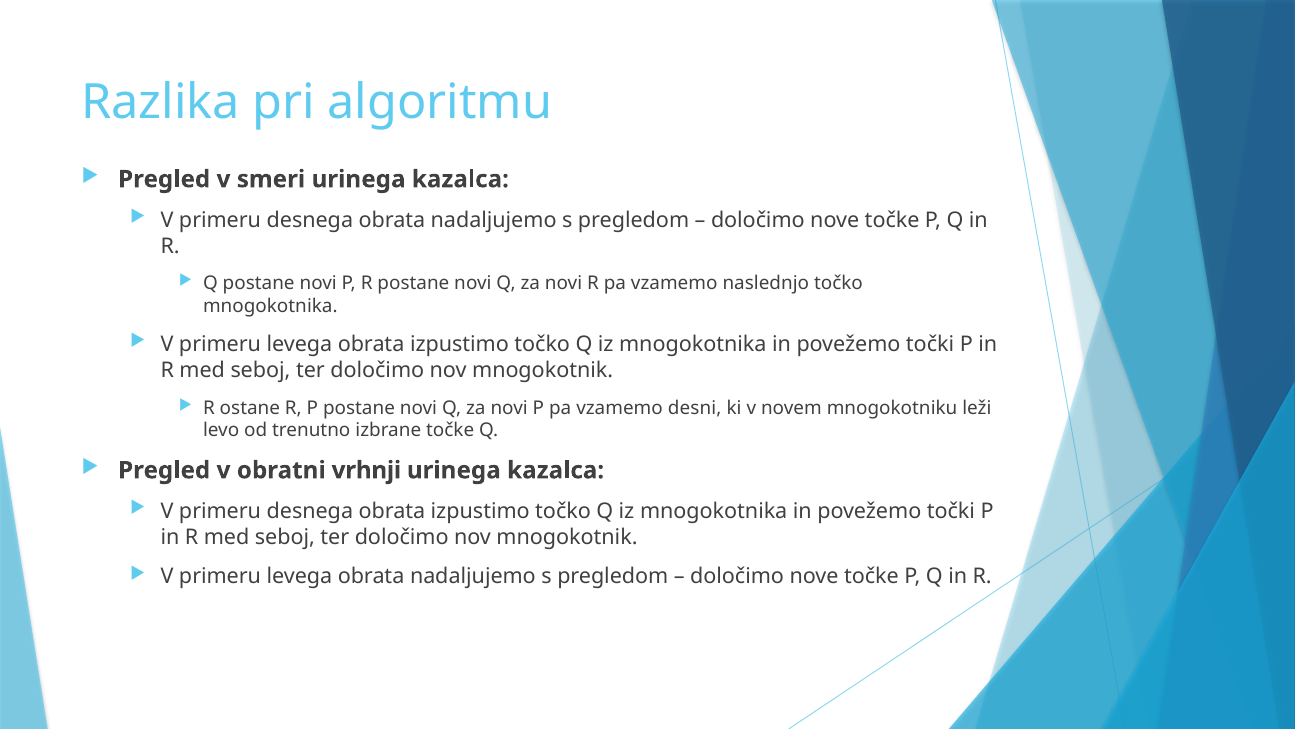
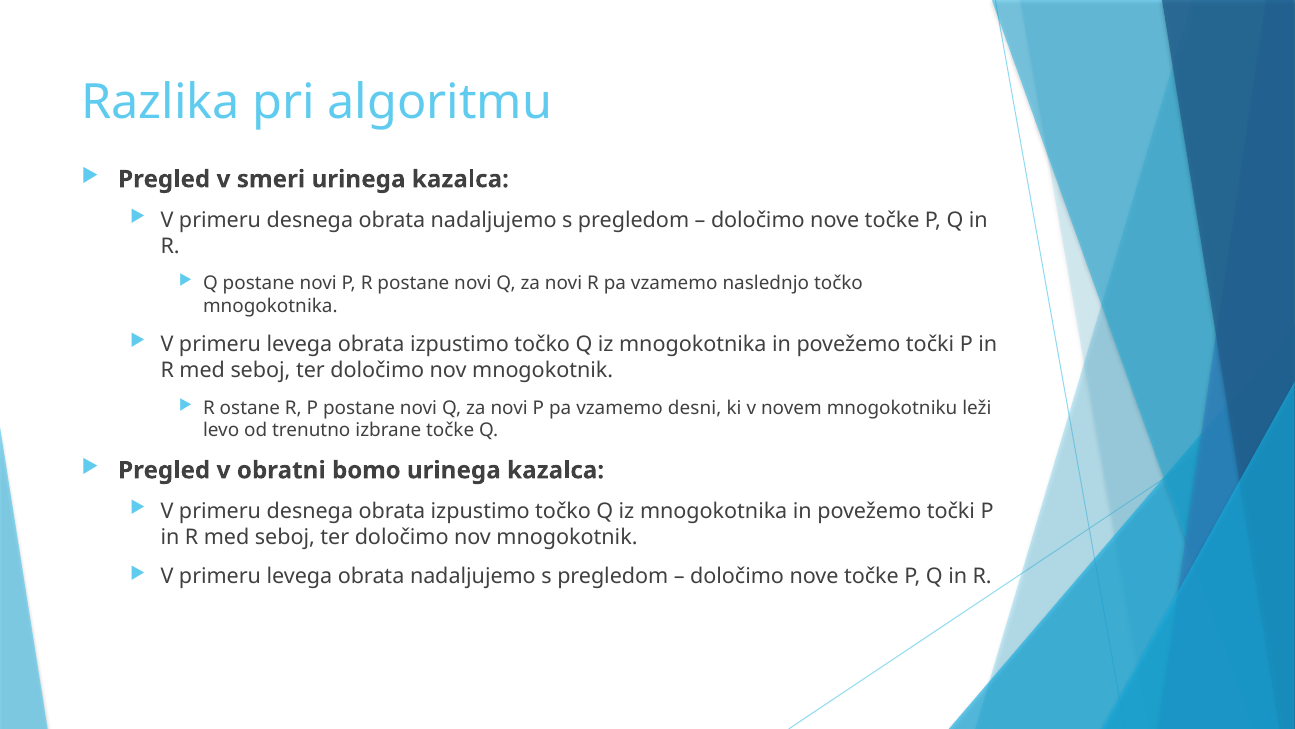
vrhnji: vrhnji -> bomo
